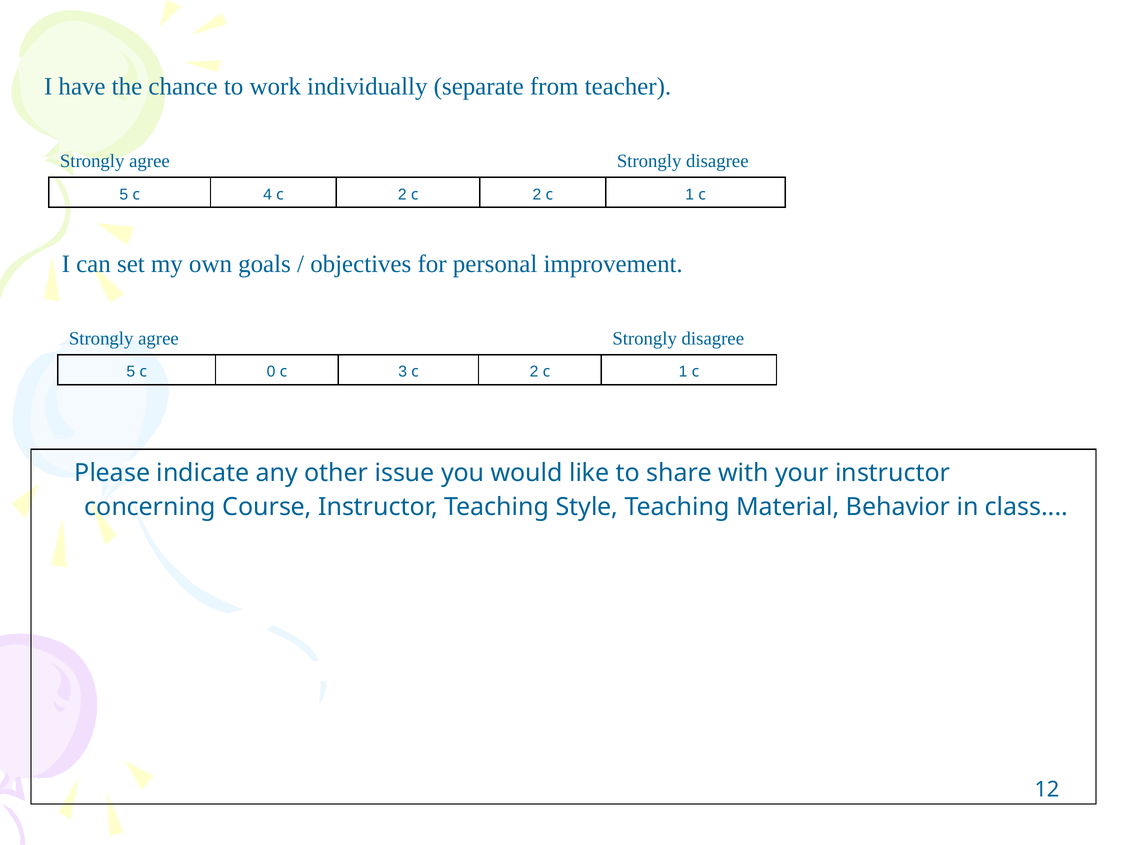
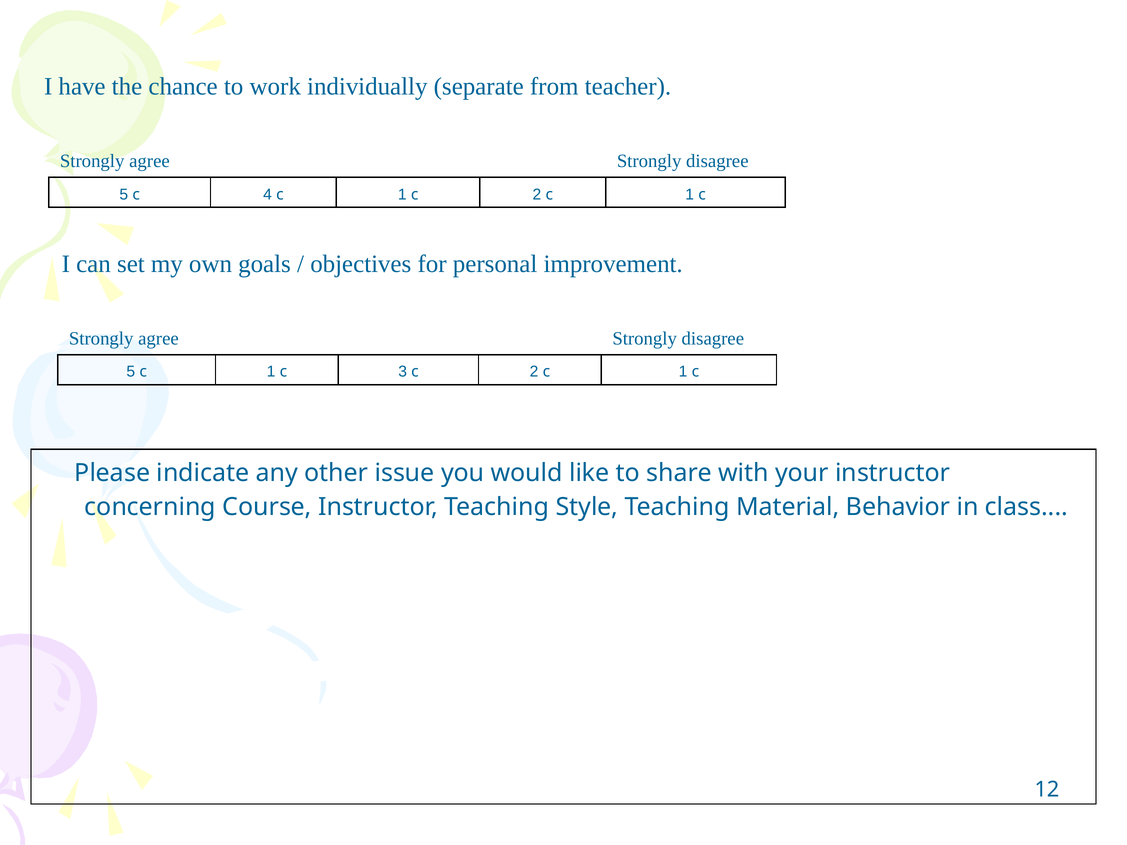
4 c 2: 2 -> 1
5 c 0: 0 -> 1
